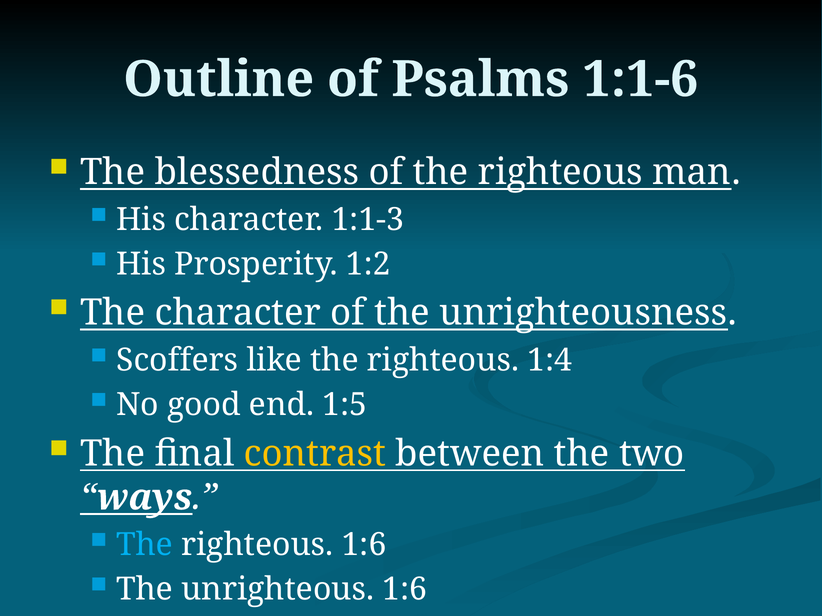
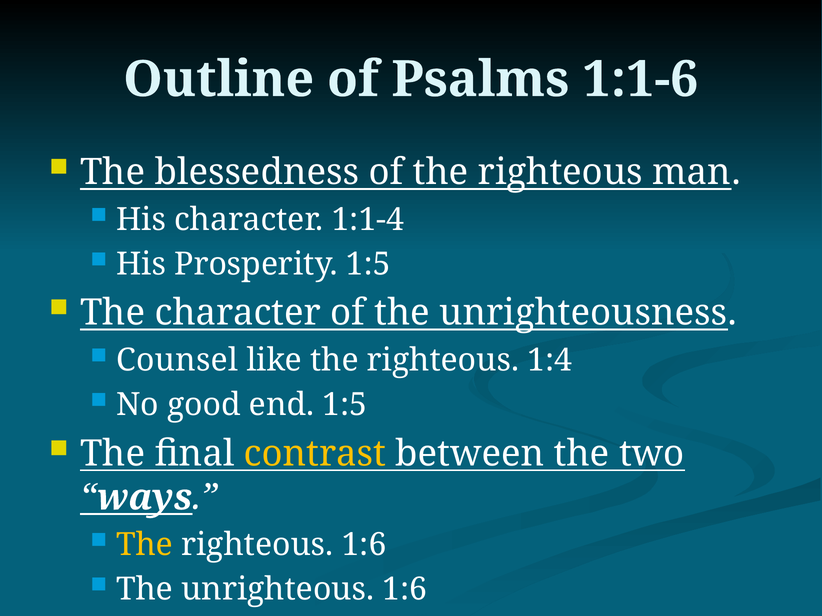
1:1-3: 1:1-3 -> 1:1-4
Prosperity 1:2: 1:2 -> 1:5
Scoffers: Scoffers -> Counsel
The at (145, 545) colour: light blue -> yellow
